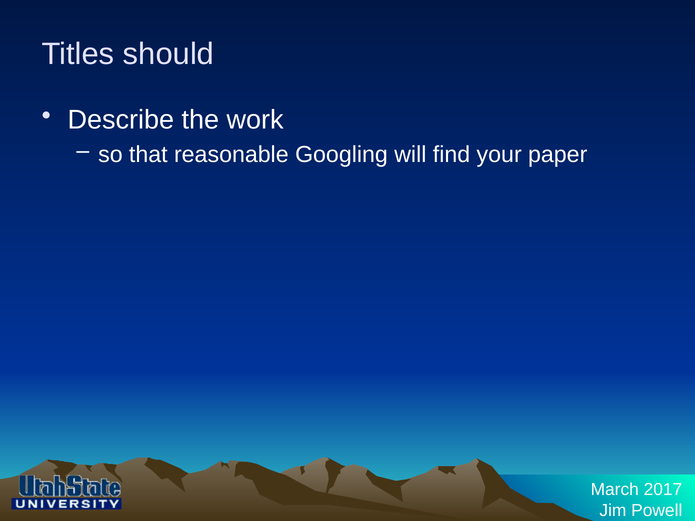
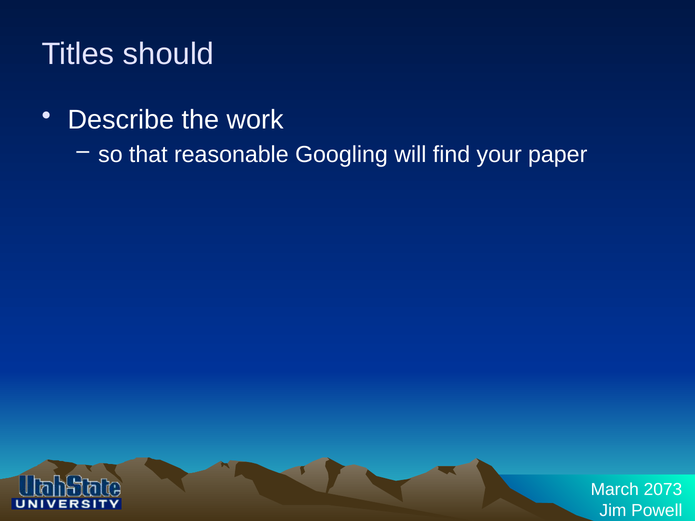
2017: 2017 -> 2073
